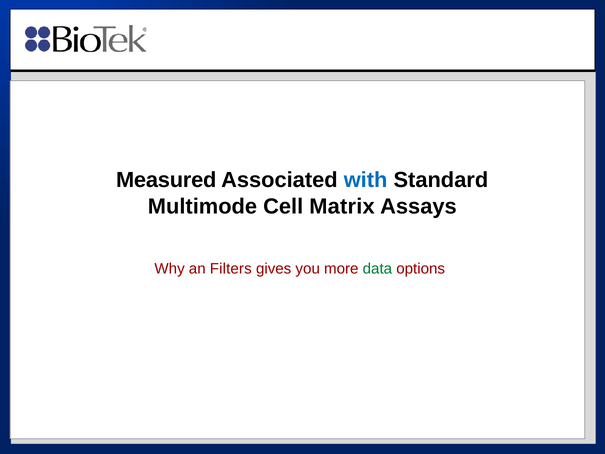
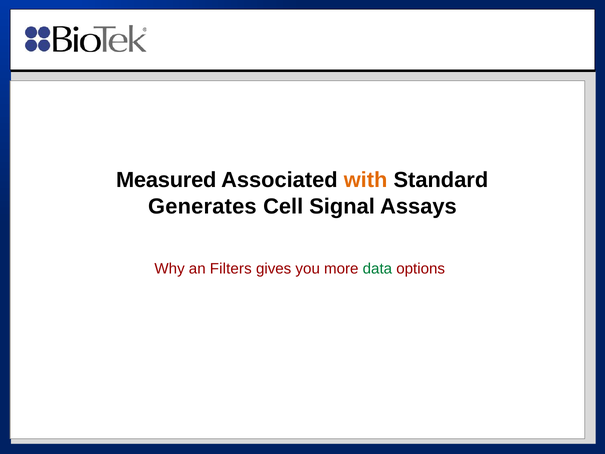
with colour: blue -> orange
Multimode: Multimode -> Generates
Matrix: Matrix -> Signal
